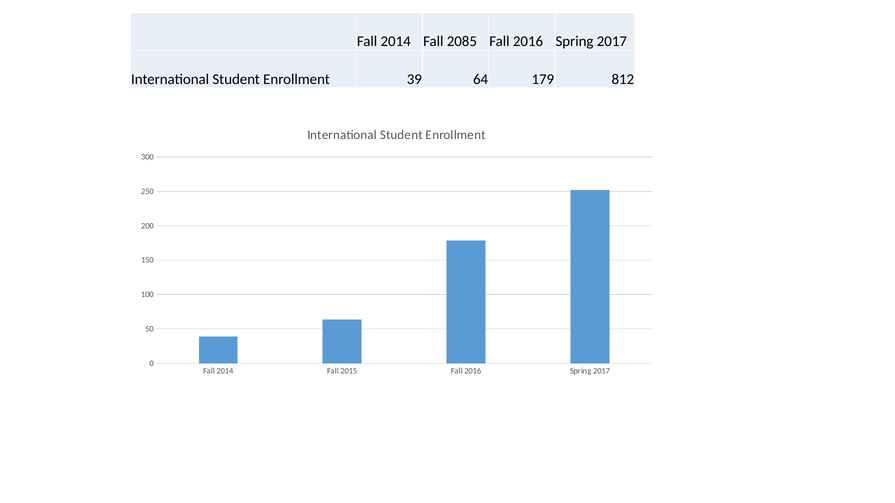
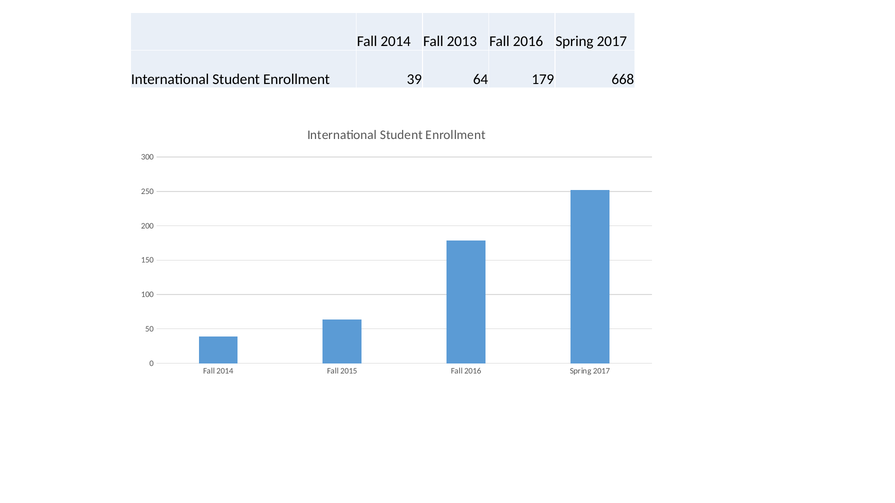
2085: 2085 -> 2013
812: 812 -> 668
